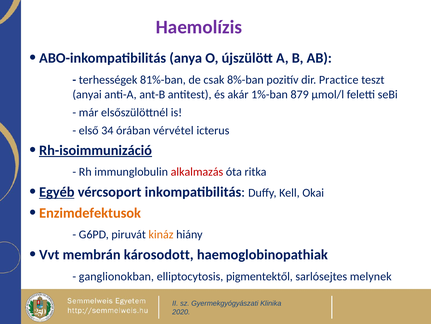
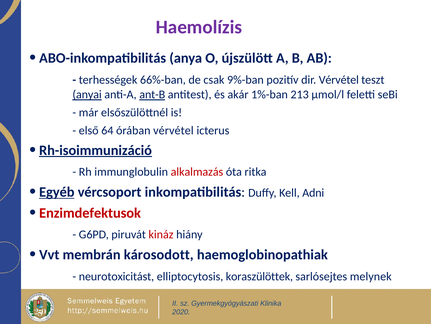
81%-ban: 81%-ban -> 66%-ban
8%-ban: 8%-ban -> 9%-ban
dir Practice: Practice -> Vérvétel
anyai underline: none -> present
ant-B underline: none -> present
879: 879 -> 213
34: 34 -> 64
Okai: Okai -> Adni
Enzimdefektusok colour: orange -> red
kináz colour: orange -> red
ganglionokban: ganglionokban -> neurotoxicitást
pigmentektől: pigmentektől -> koraszülöttek
